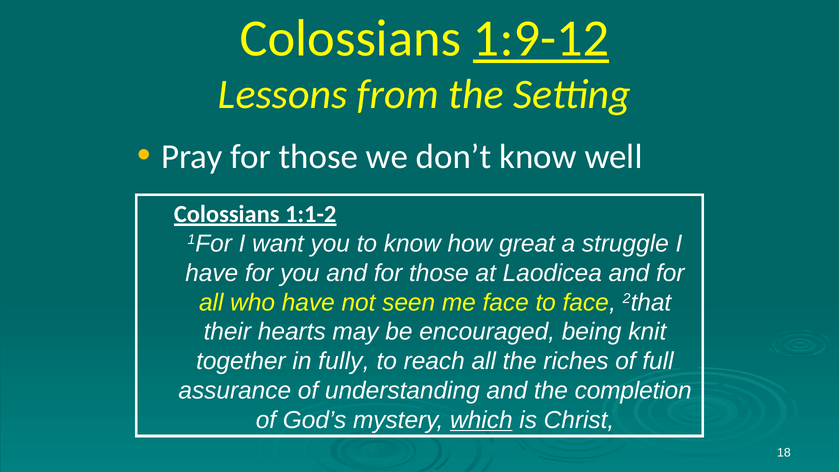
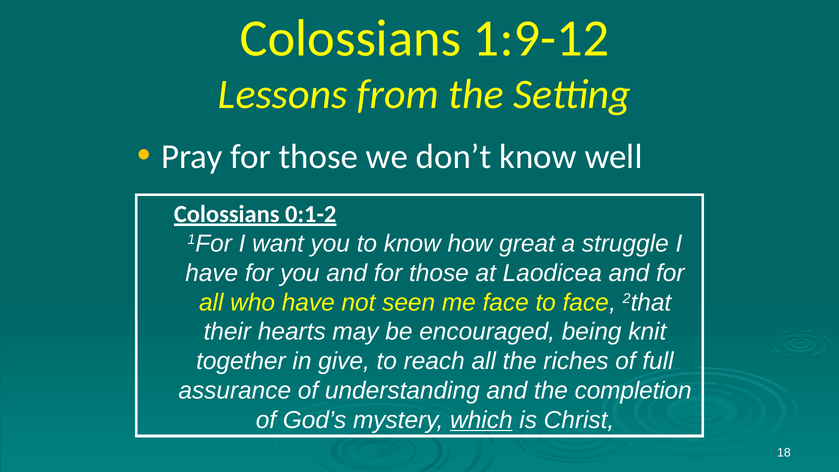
1:9-12 underline: present -> none
1:1-2: 1:1-2 -> 0:1-2
fully: fully -> give
